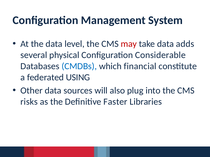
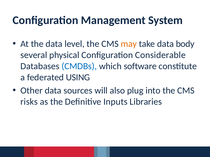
may colour: red -> orange
adds: adds -> body
financial: financial -> software
Faster: Faster -> Inputs
